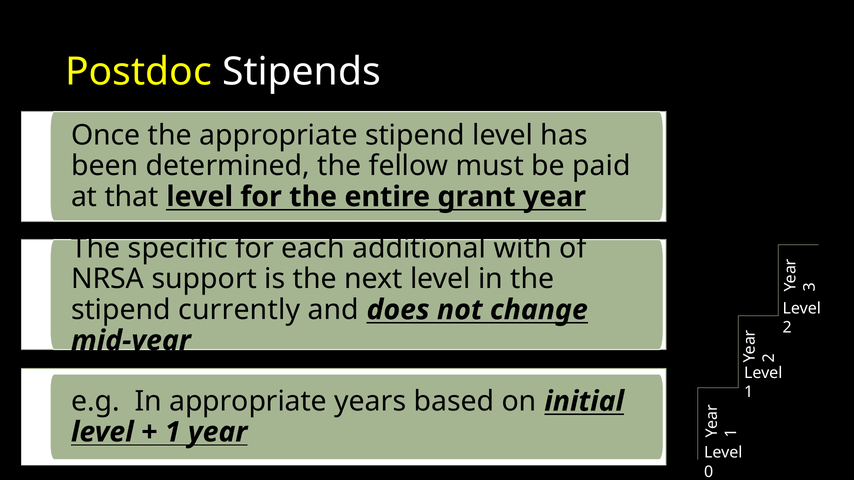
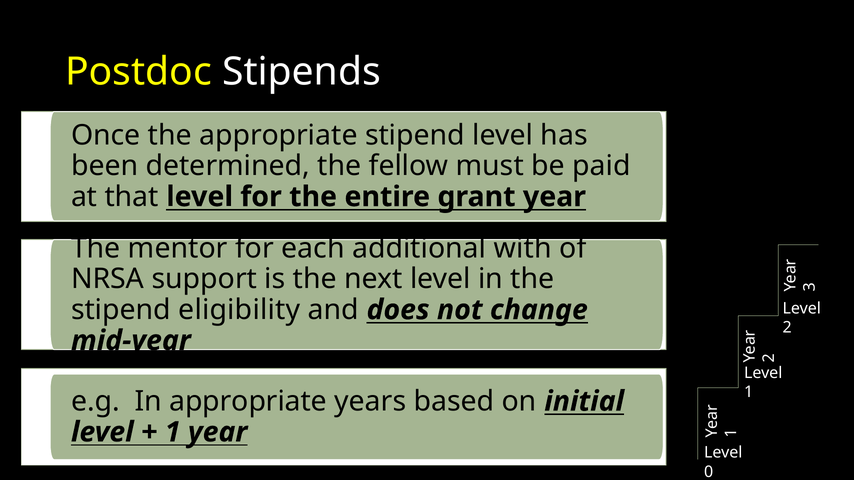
specific: specific -> mentor
currently: currently -> eligibility
